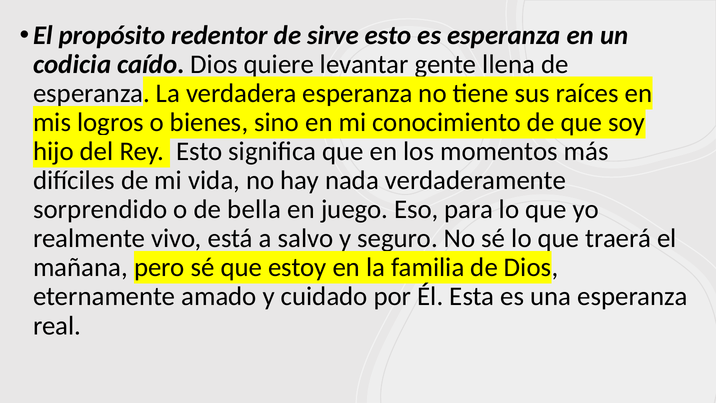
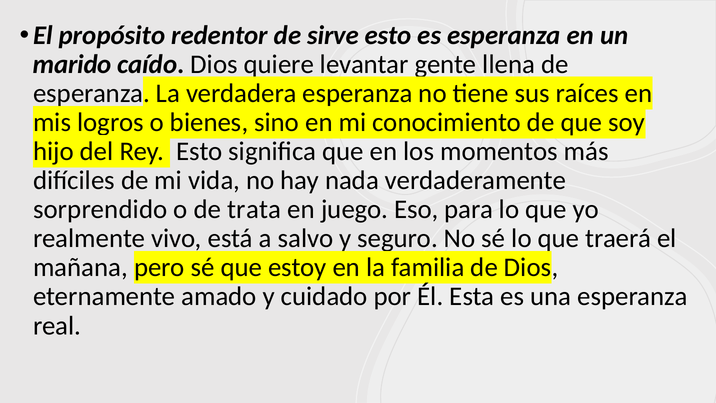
codicia: codicia -> marido
bella: bella -> trata
